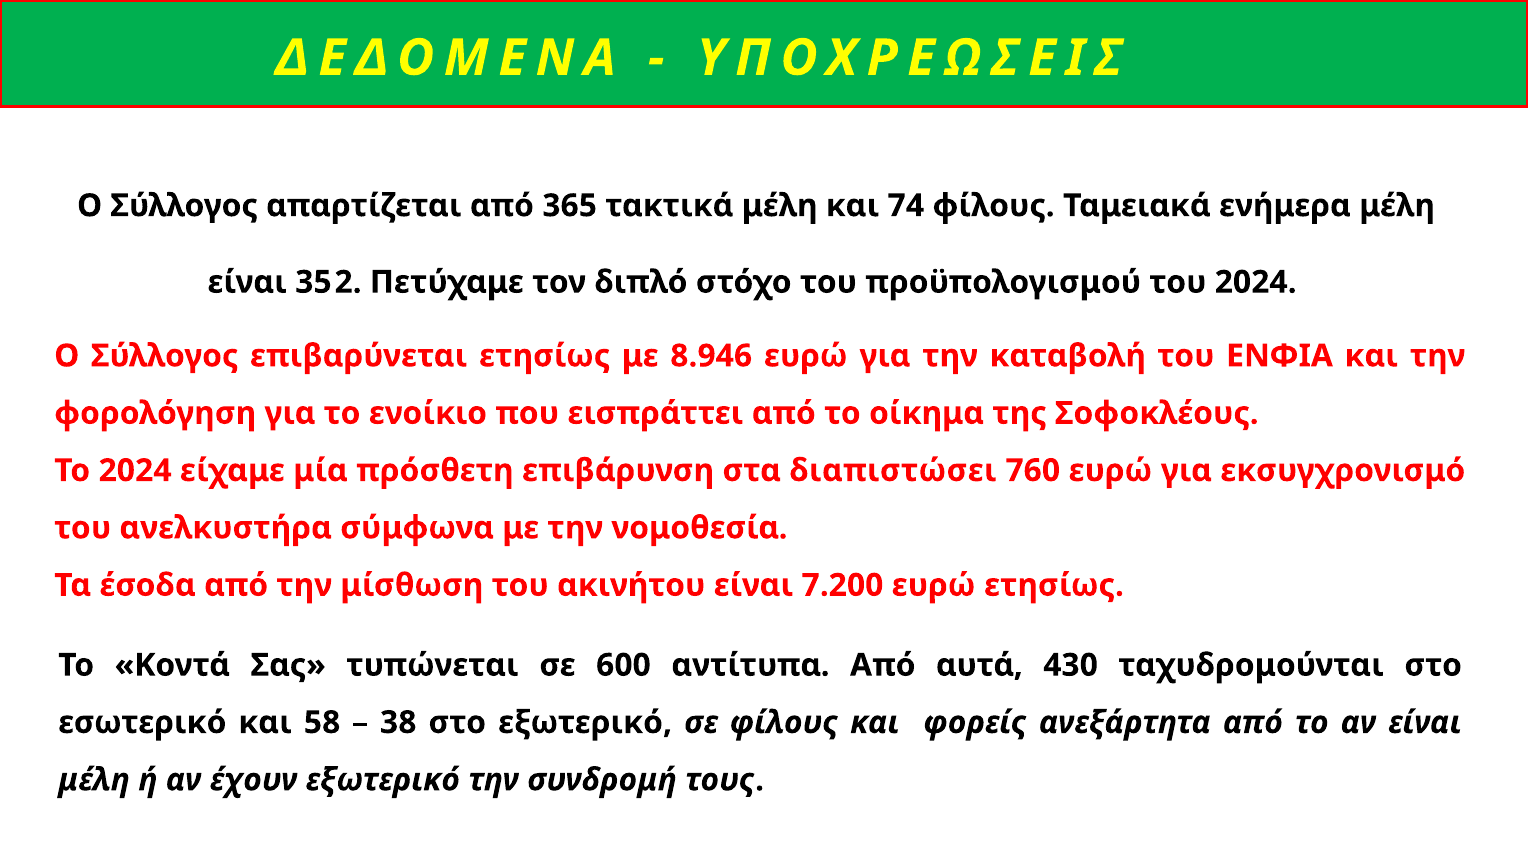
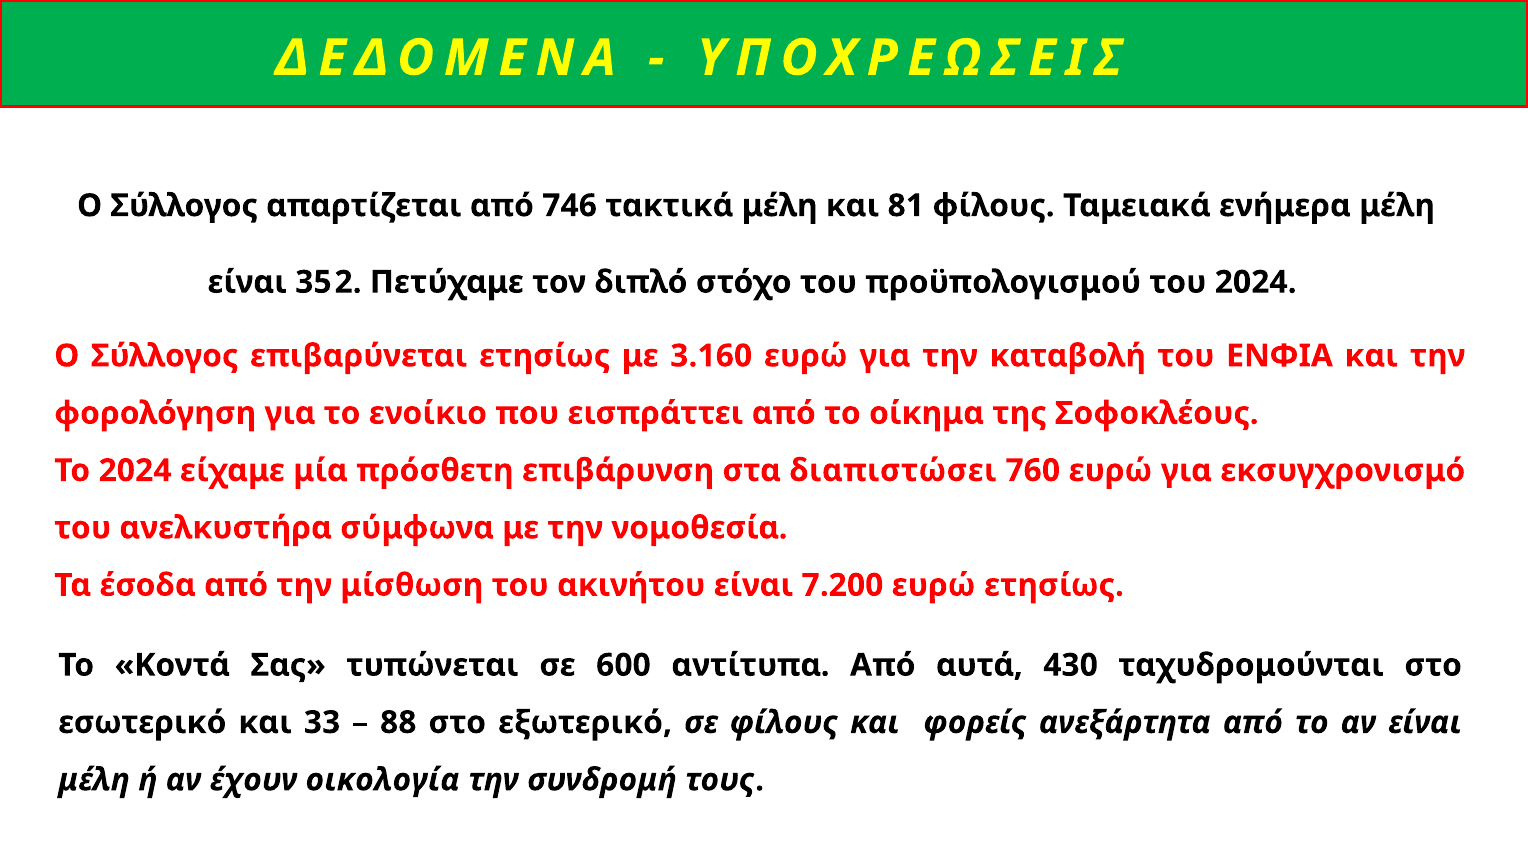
365: 365 -> 746
74: 74 -> 81
8.946: 8.946 -> 3.160
58: 58 -> 33
38: 38 -> 88
έχουν εξωτερικό: εξωτερικό -> οικολογία
